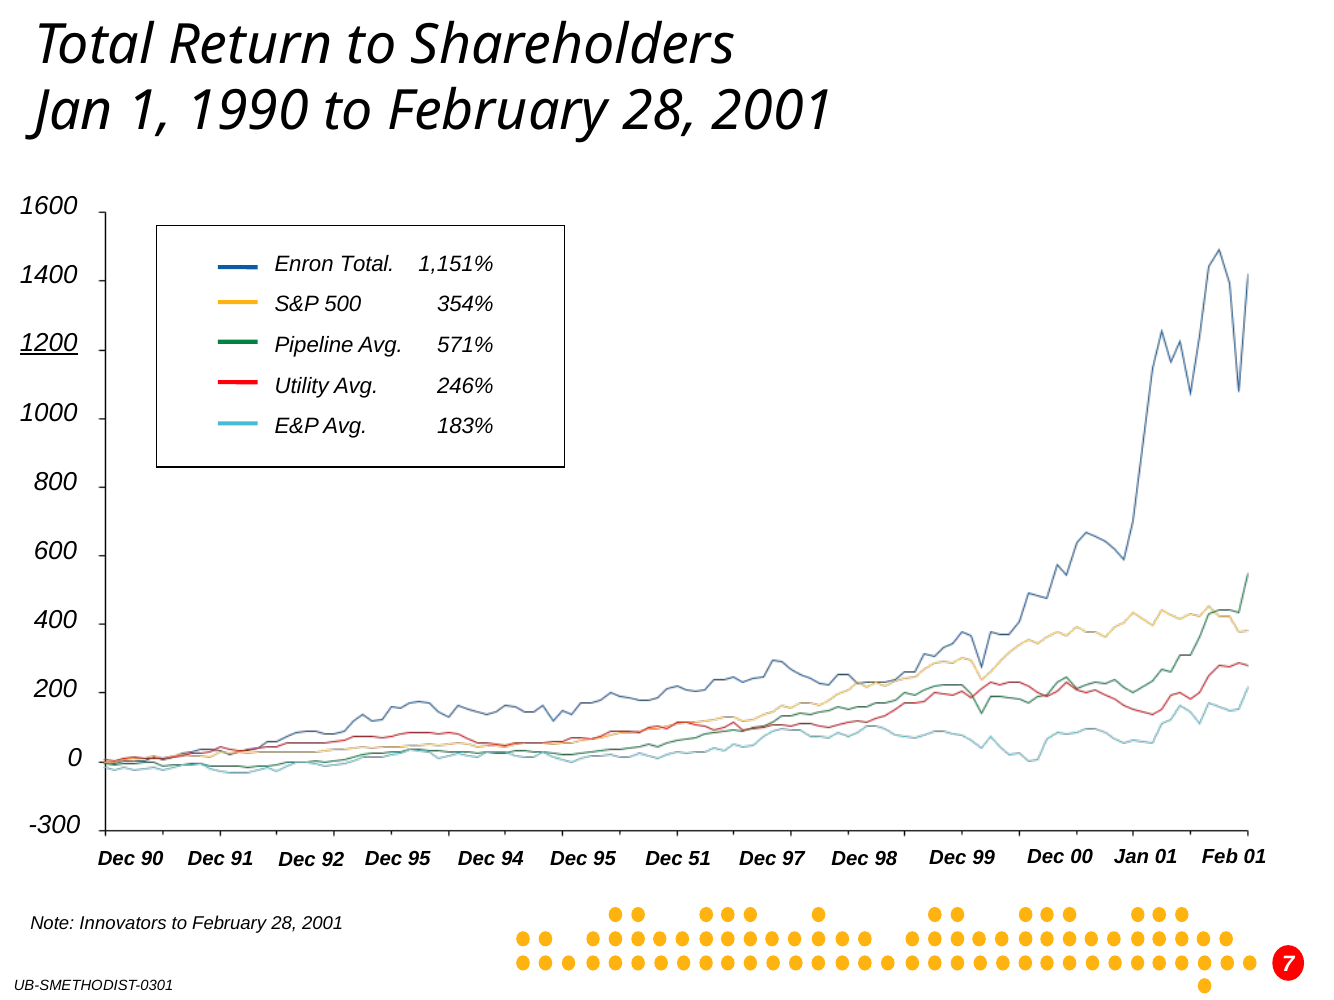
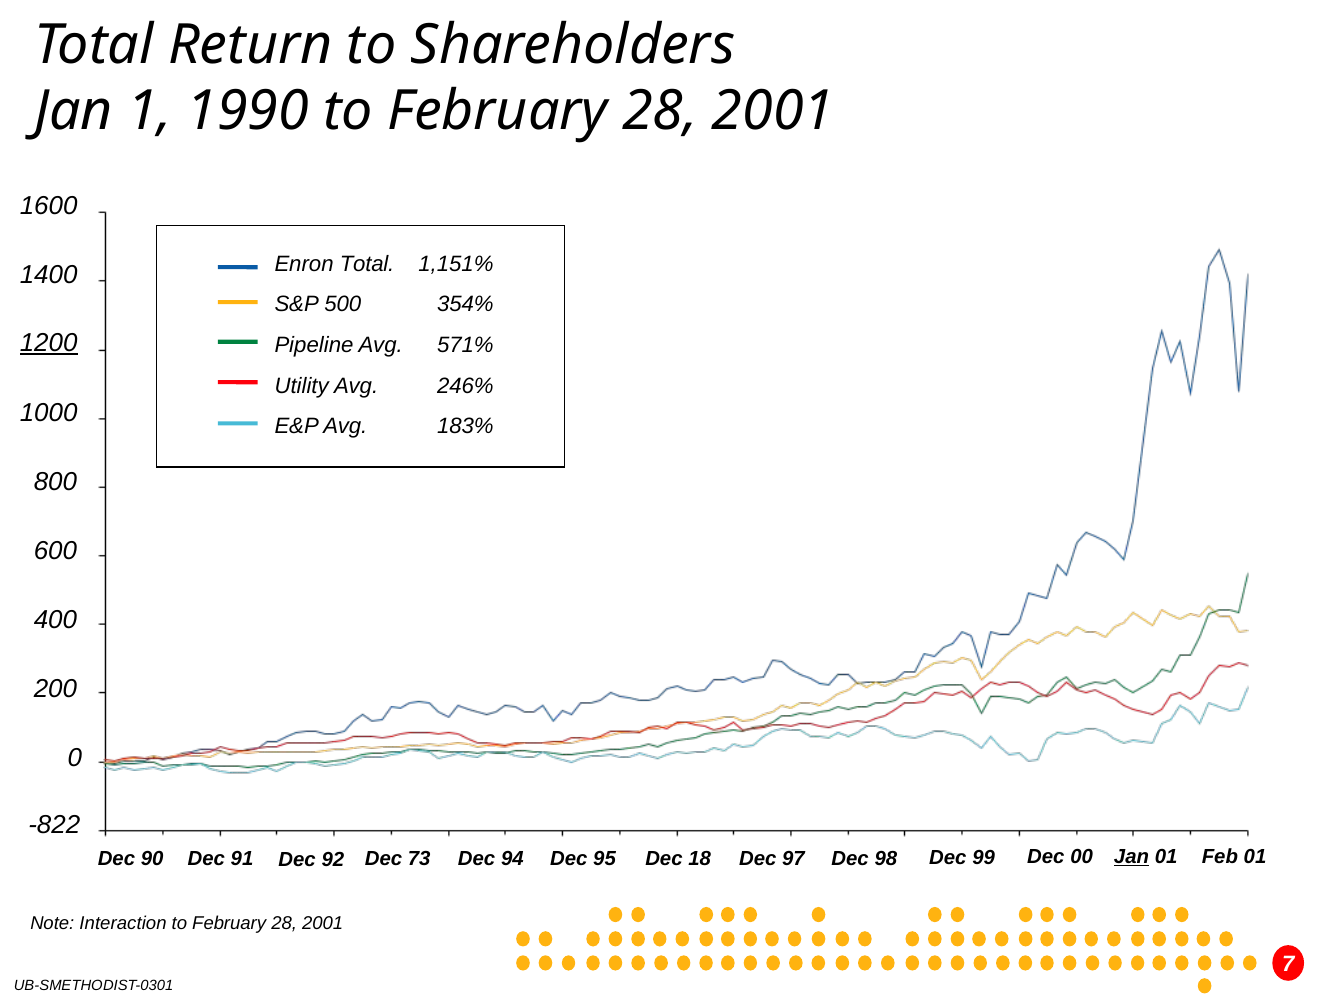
-300: -300 -> -822
Jan at (1132, 857) underline: none -> present
95 at (419, 859): 95 -> 73
51: 51 -> 18
Innovators: Innovators -> Interaction
